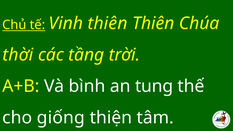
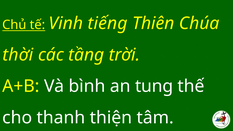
Vinh thiên: thiên -> tiếng
giống: giống -> thanh
